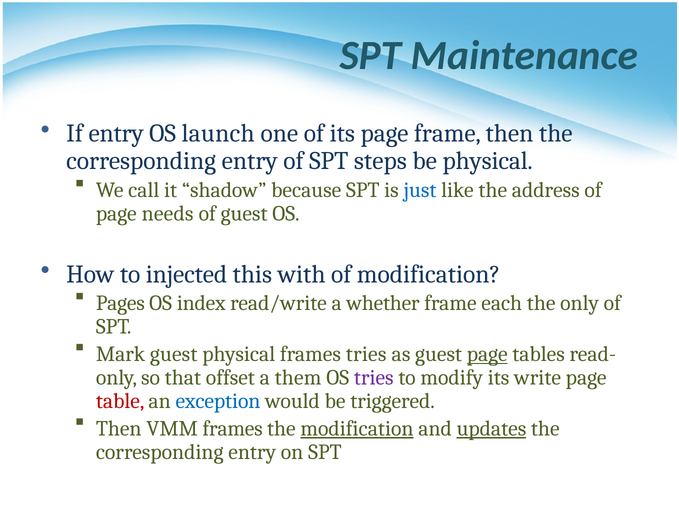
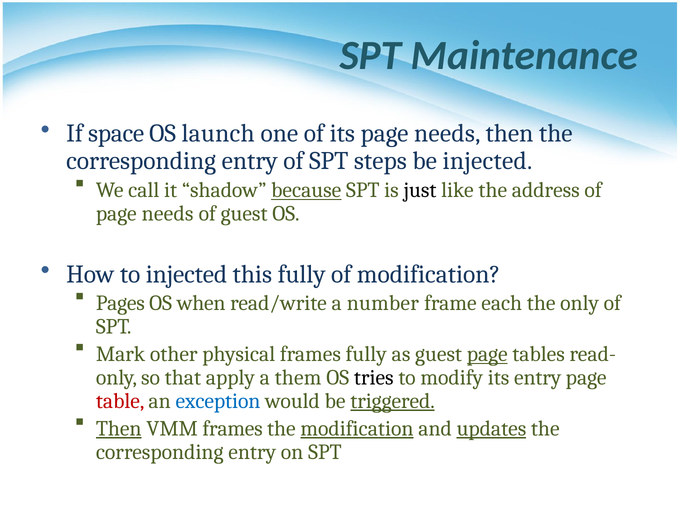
If entry: entry -> space
its page frame: frame -> needs
be physical: physical -> injected
because underline: none -> present
just colour: blue -> black
this with: with -> fully
index: index -> when
whether: whether -> number
Mark guest: guest -> other
frames tries: tries -> fully
offset: offset -> apply
tries at (374, 378) colour: purple -> black
its write: write -> entry
triggered underline: none -> present
Then at (119, 429) underline: none -> present
